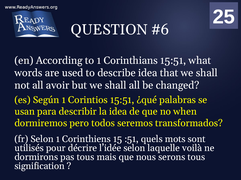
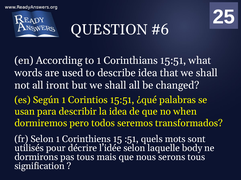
avoir: avoir -> iront
voilà: voilà -> body
